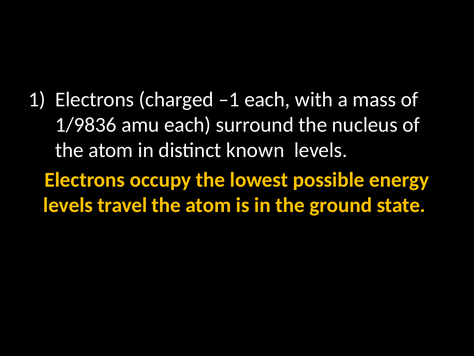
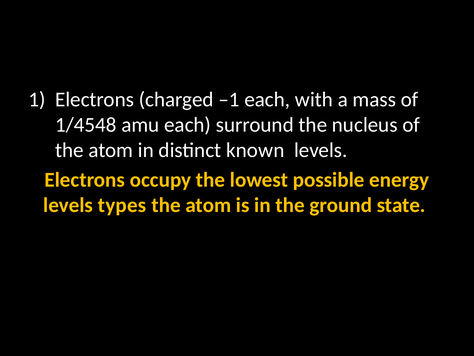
1/9836: 1/9836 -> 1/4548
travel: travel -> types
